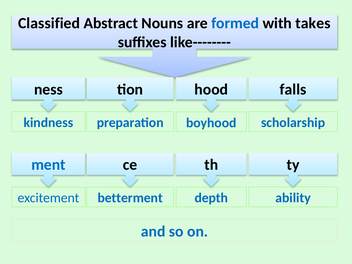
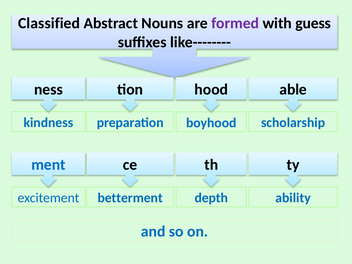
formed colour: blue -> purple
takes: takes -> guess
falls: falls -> able
